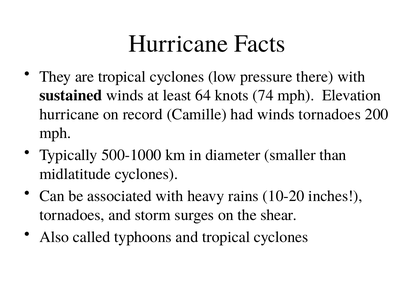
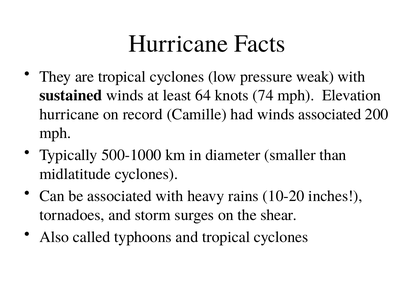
there: there -> weak
winds tornadoes: tornadoes -> associated
